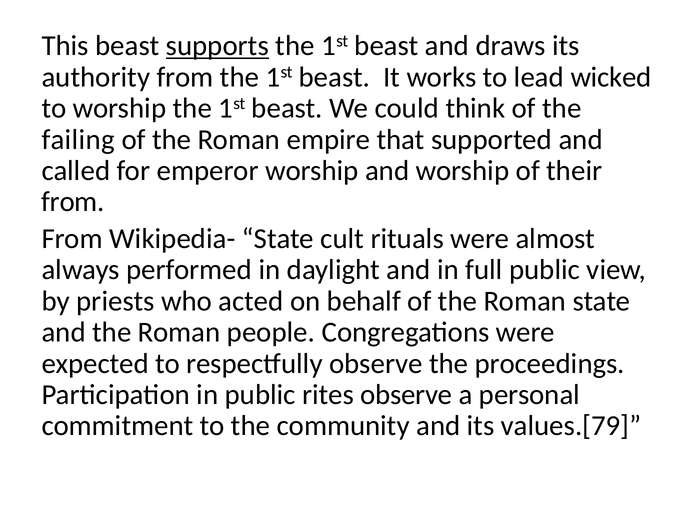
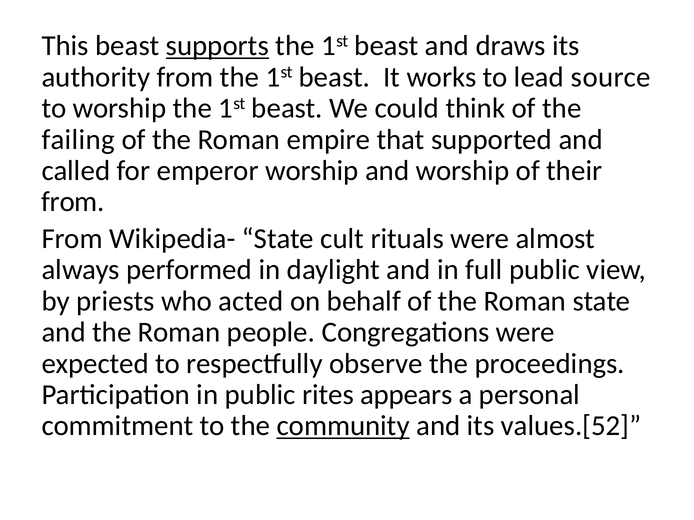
wicked: wicked -> source
rites observe: observe -> appears
community underline: none -> present
values.[79: values.[79 -> values.[52
